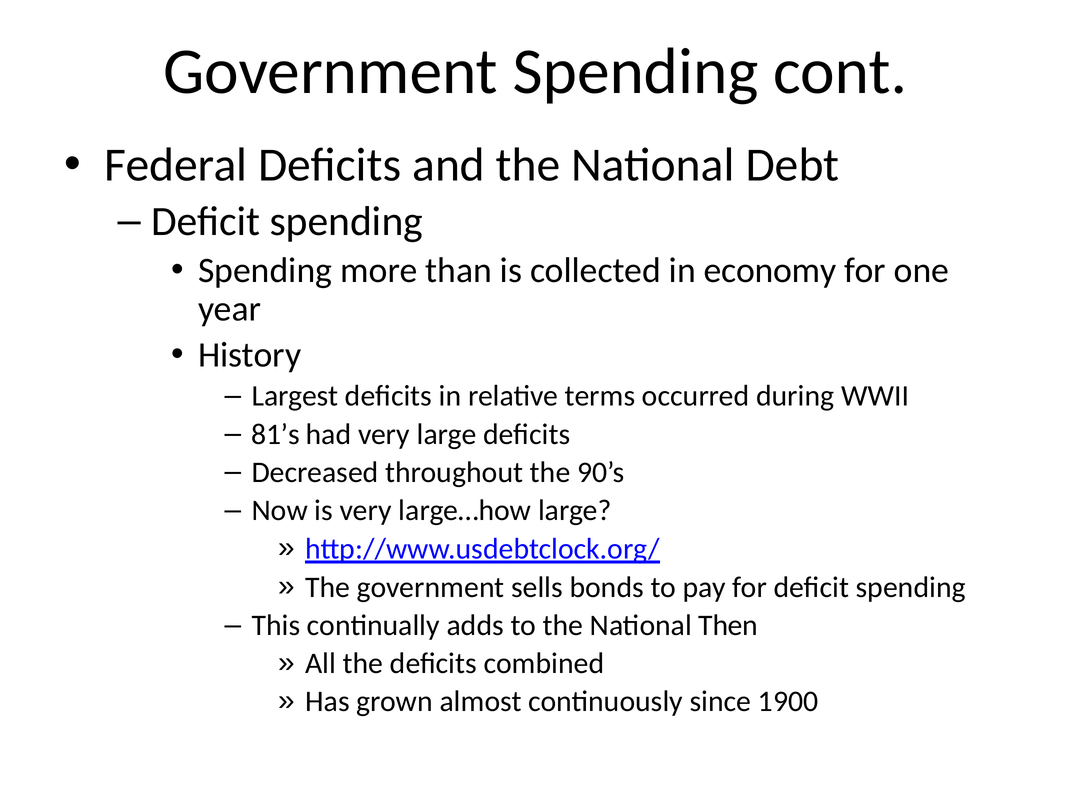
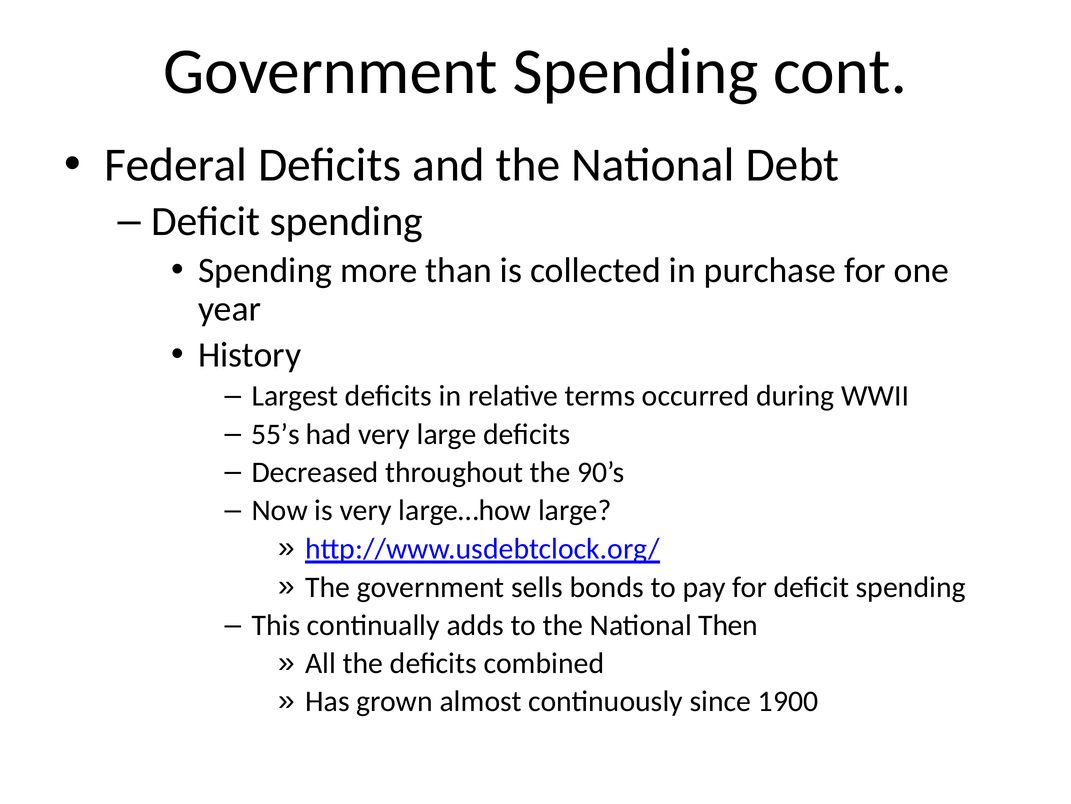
economy: economy -> purchase
81’s: 81’s -> 55’s
